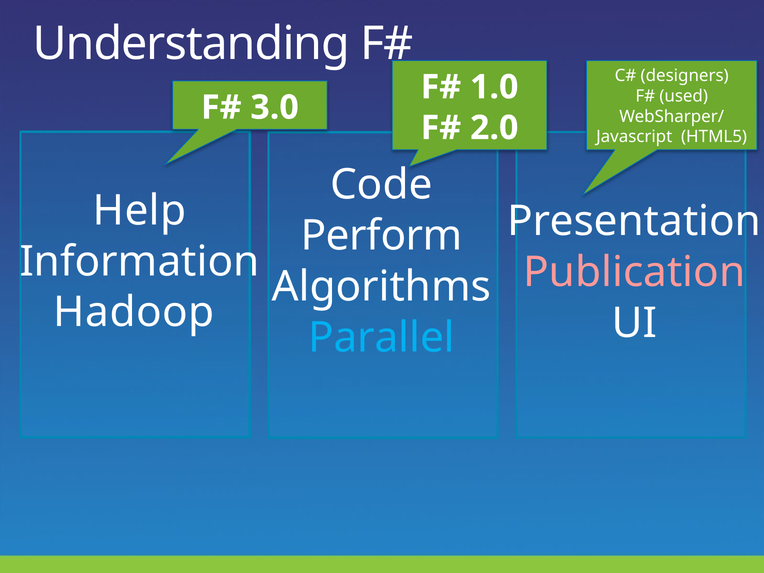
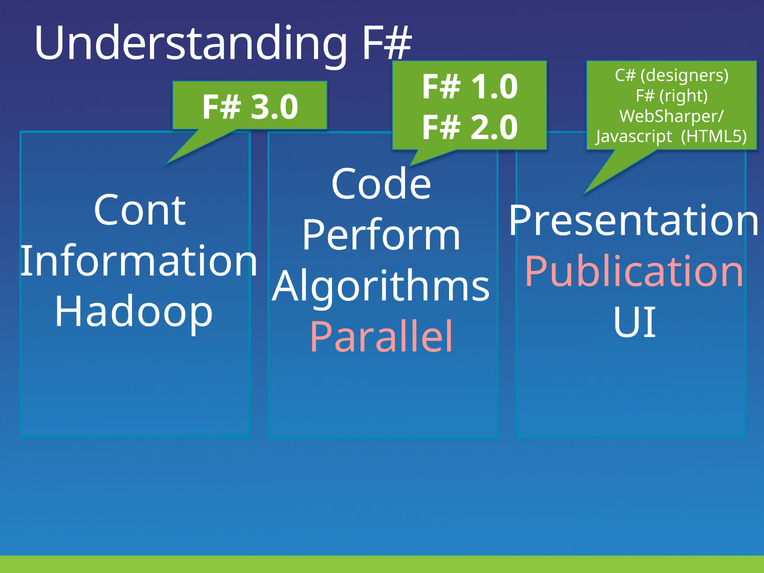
used: used -> right
Help: Help -> Cont
Parallel colour: light blue -> pink
